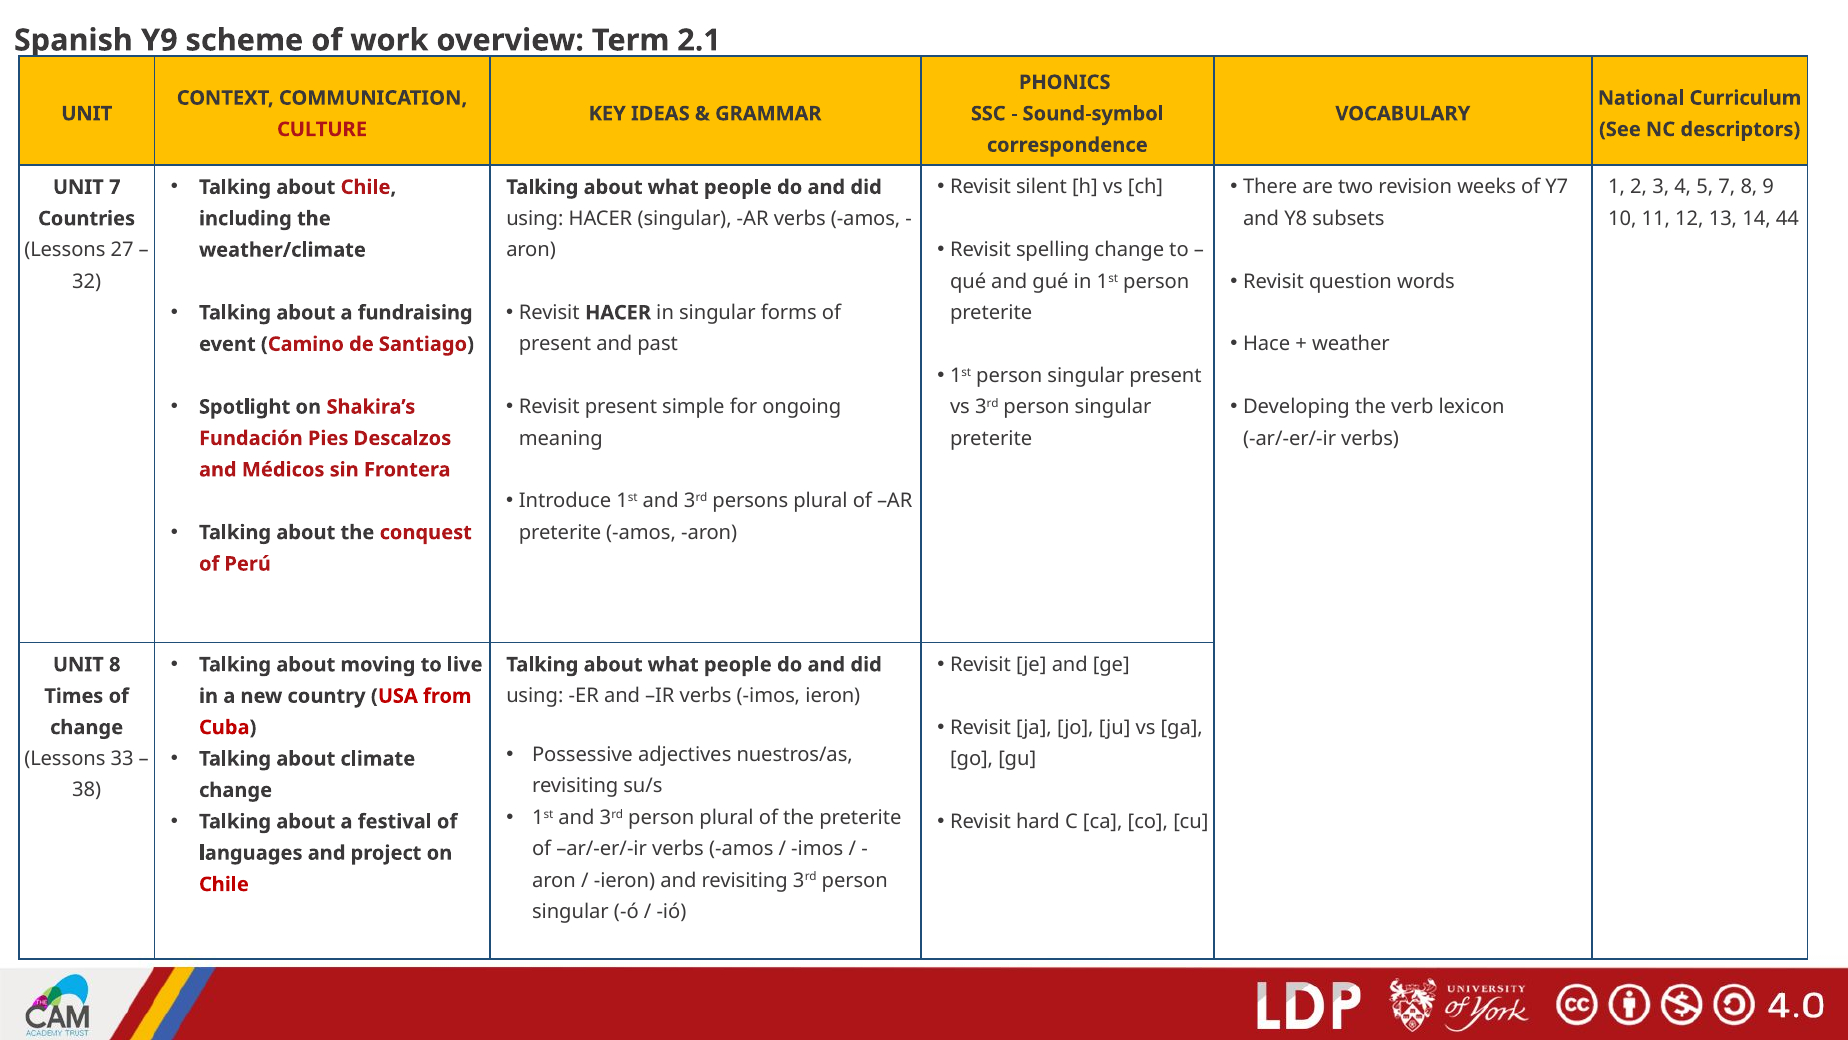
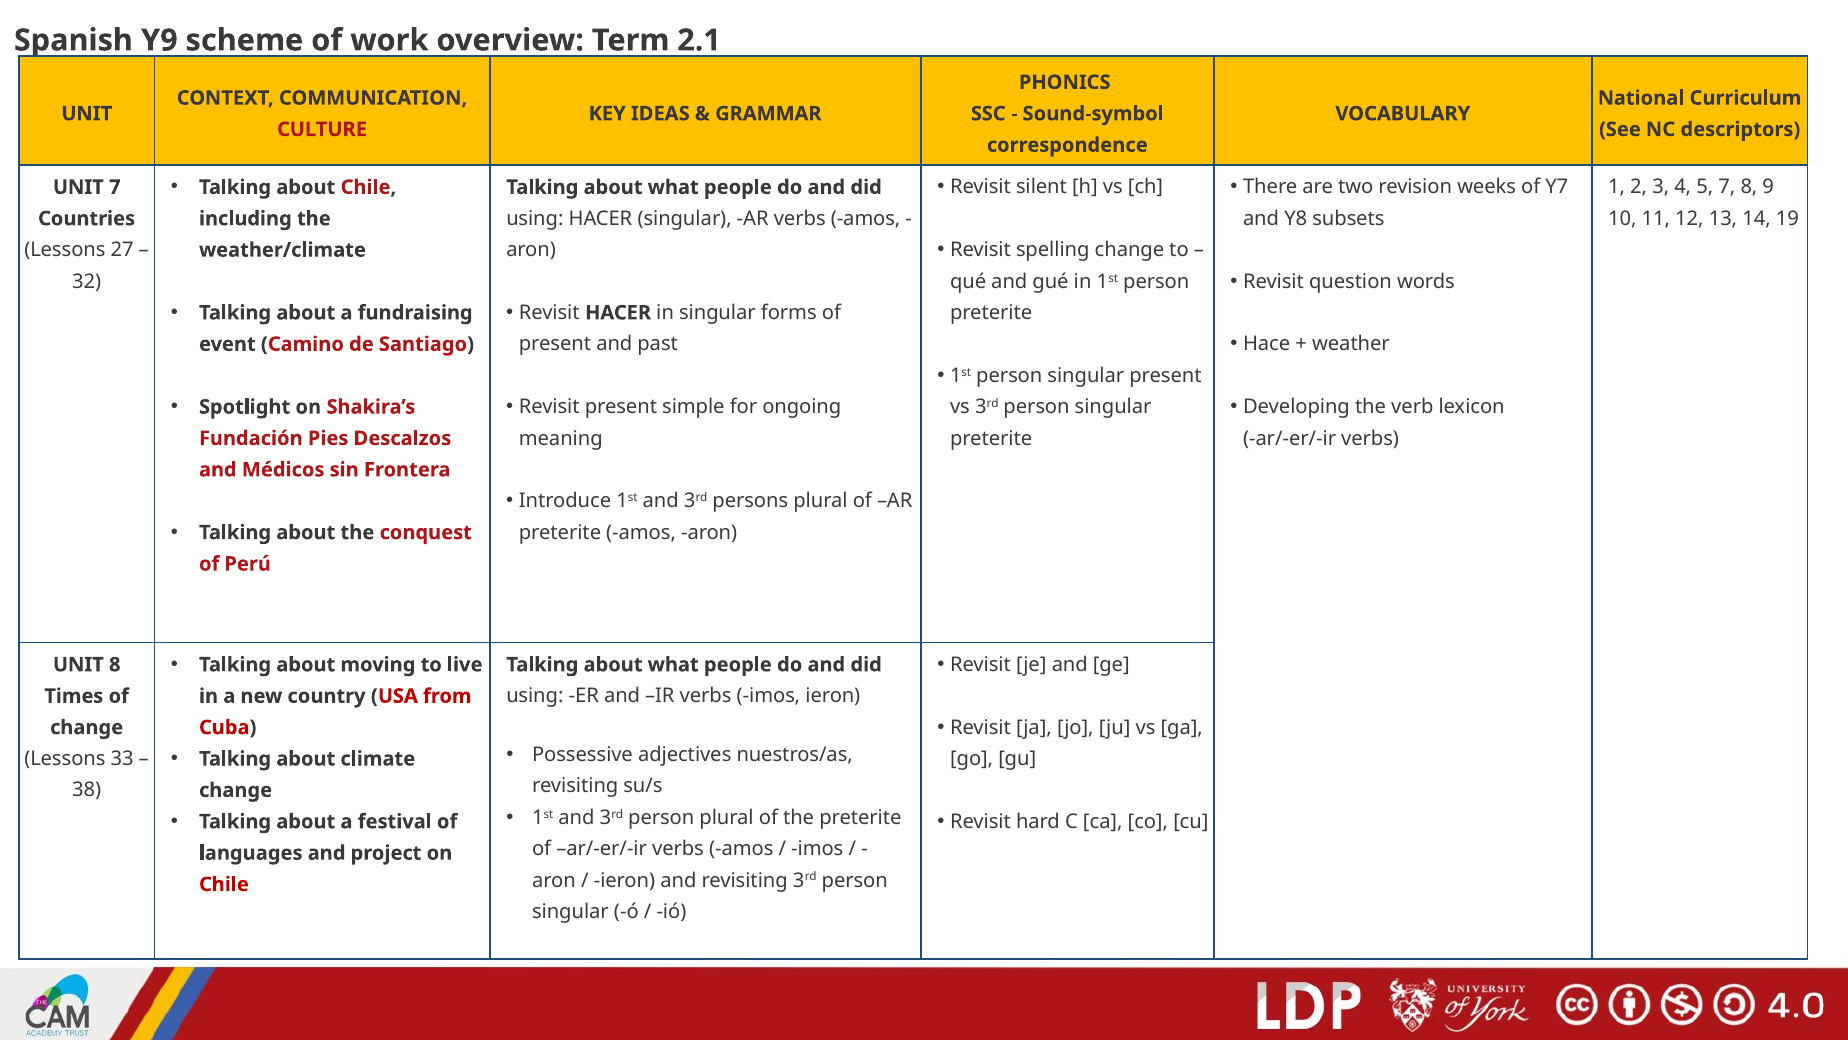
44: 44 -> 19
